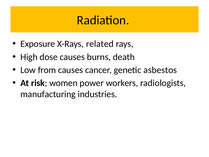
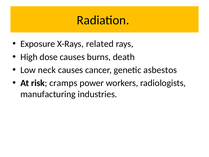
from: from -> neck
women: women -> cramps
